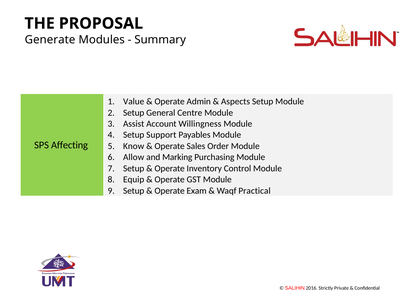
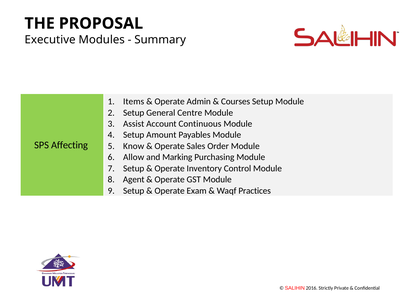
Generate: Generate -> Executive
Value: Value -> Items
Aspects: Aspects -> Courses
Willingness: Willingness -> Continuous
Support: Support -> Amount
Equip: Equip -> Agent
Practical: Practical -> Practices
